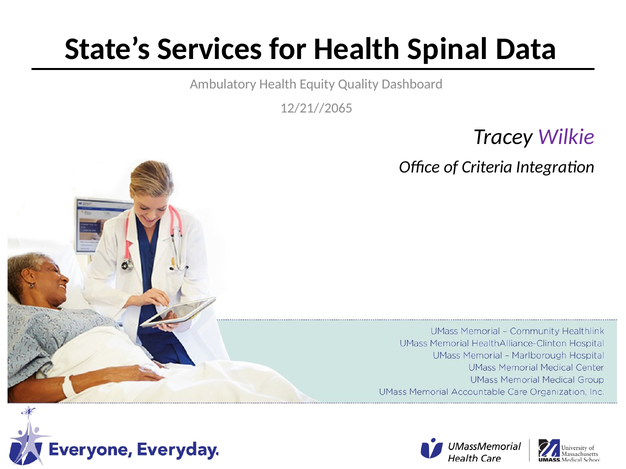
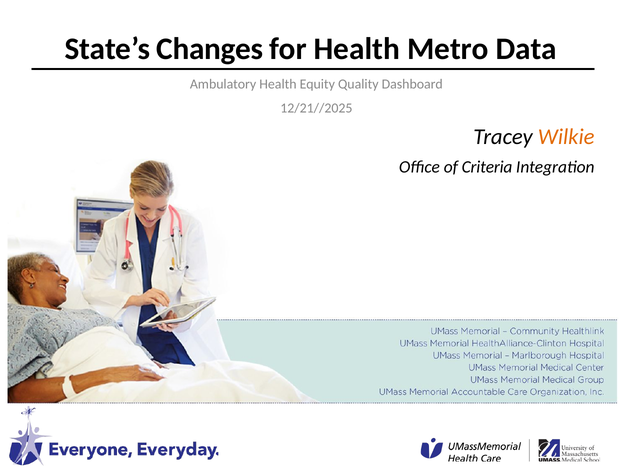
Services: Services -> Changes
Spinal: Spinal -> Metro
12/21//2065: 12/21//2065 -> 12/21//2025
Wilkie colour: purple -> orange
